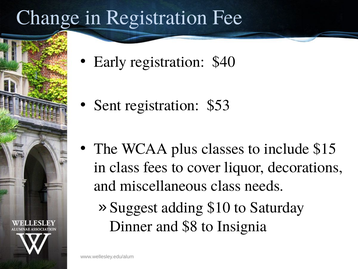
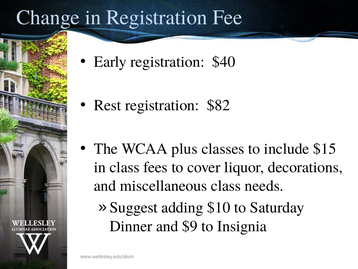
Sent: Sent -> Rest
$53: $53 -> $82
$8: $8 -> $9
